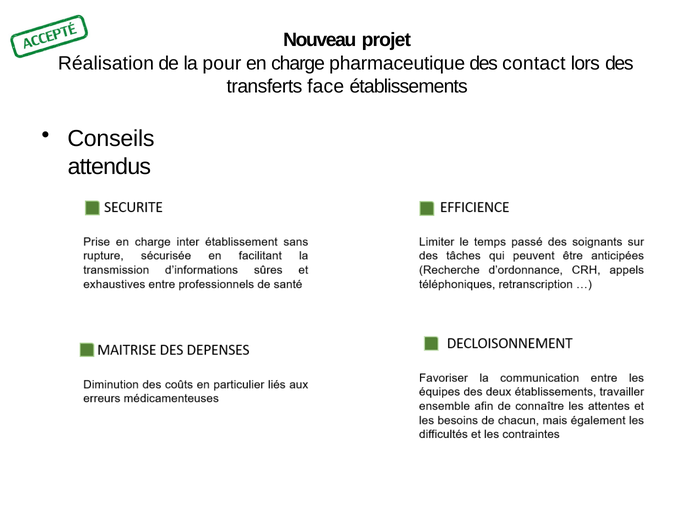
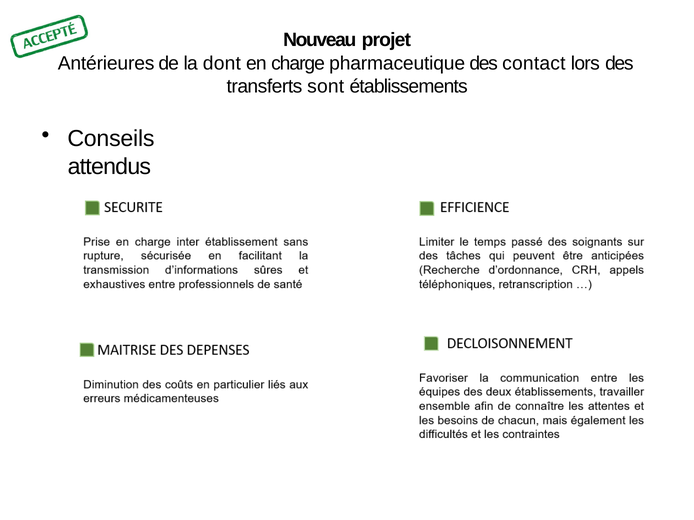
Réalisation: Réalisation -> Antérieures
pour: pour -> dont
face: face -> sont
